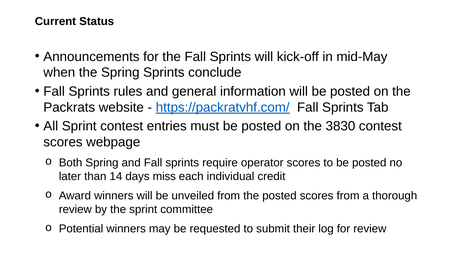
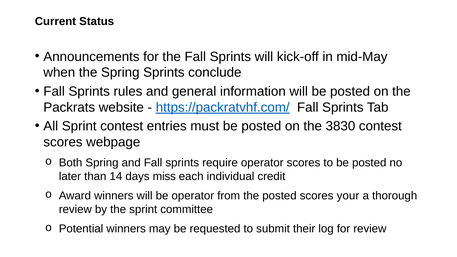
be unveiled: unveiled -> operator
scores from: from -> your
